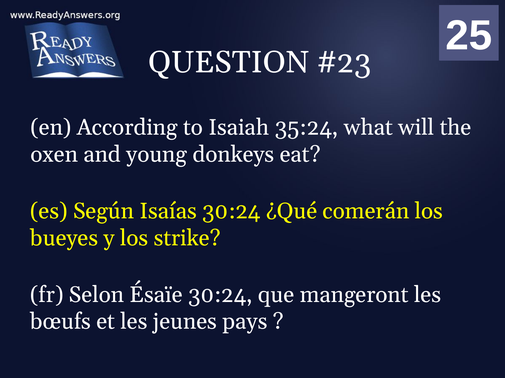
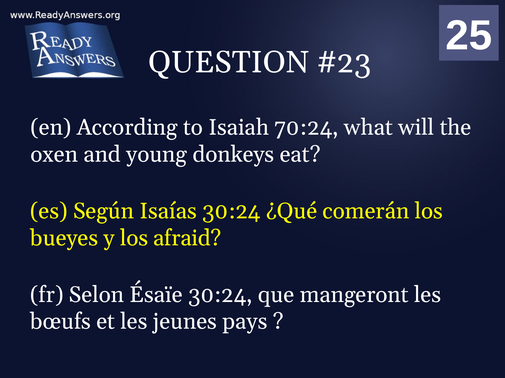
35:24: 35:24 -> 70:24
strike: strike -> afraid
